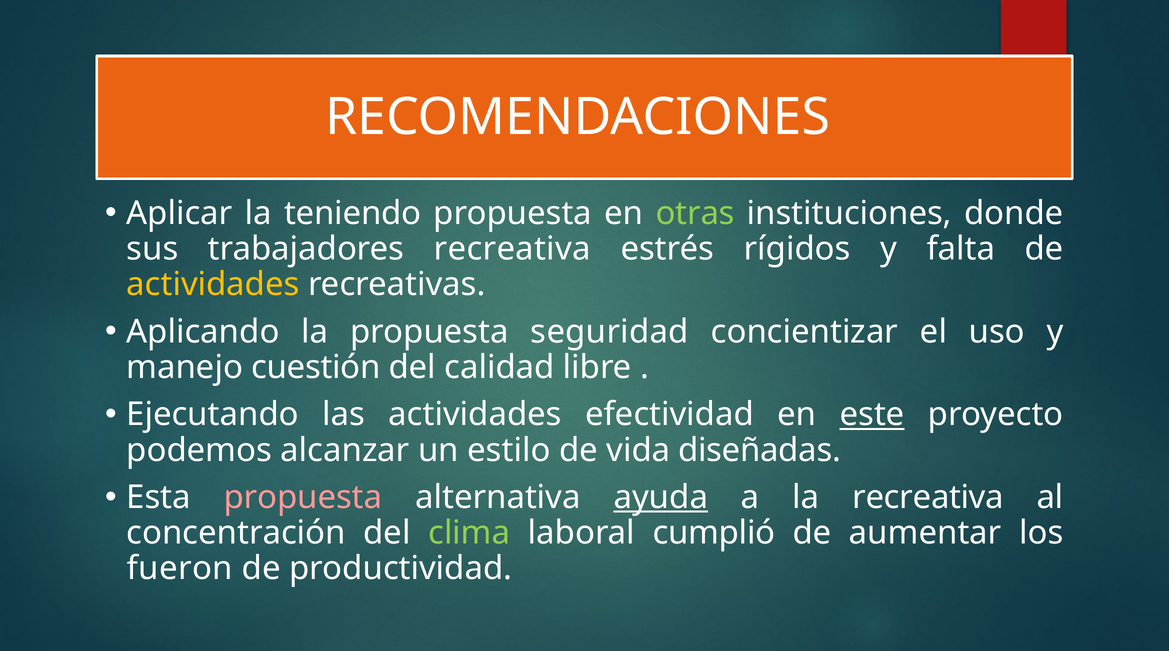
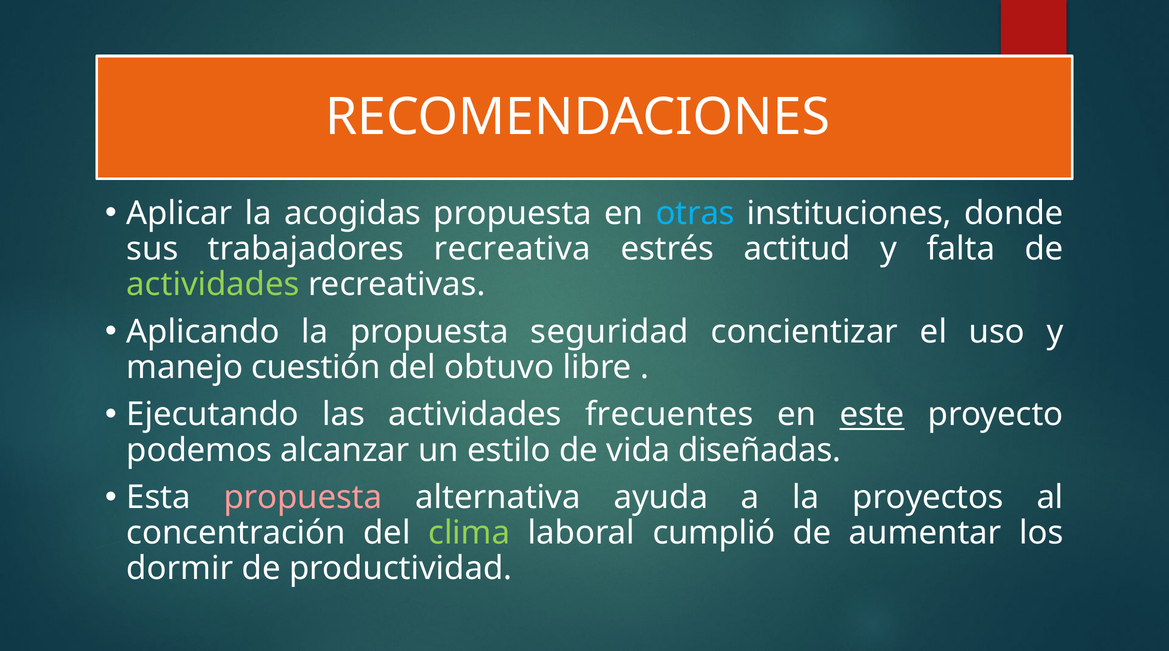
teniendo: teniendo -> acogidas
otras colour: light green -> light blue
rígidos: rígidos -> actitud
actividades at (213, 285) colour: yellow -> light green
calidad: calidad -> obtuvo
efectividad: efectividad -> frecuentes
ayuda underline: present -> none
la recreativa: recreativa -> proyectos
fueron: fueron -> dormir
